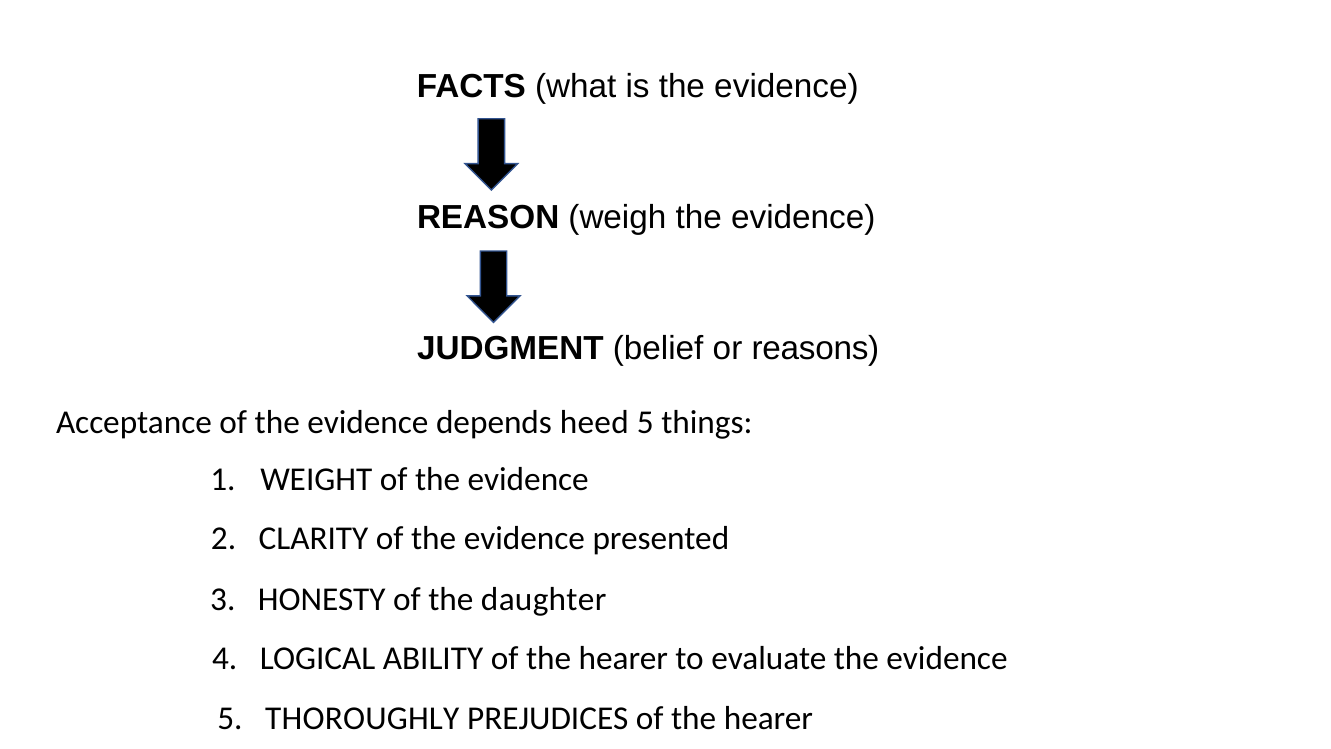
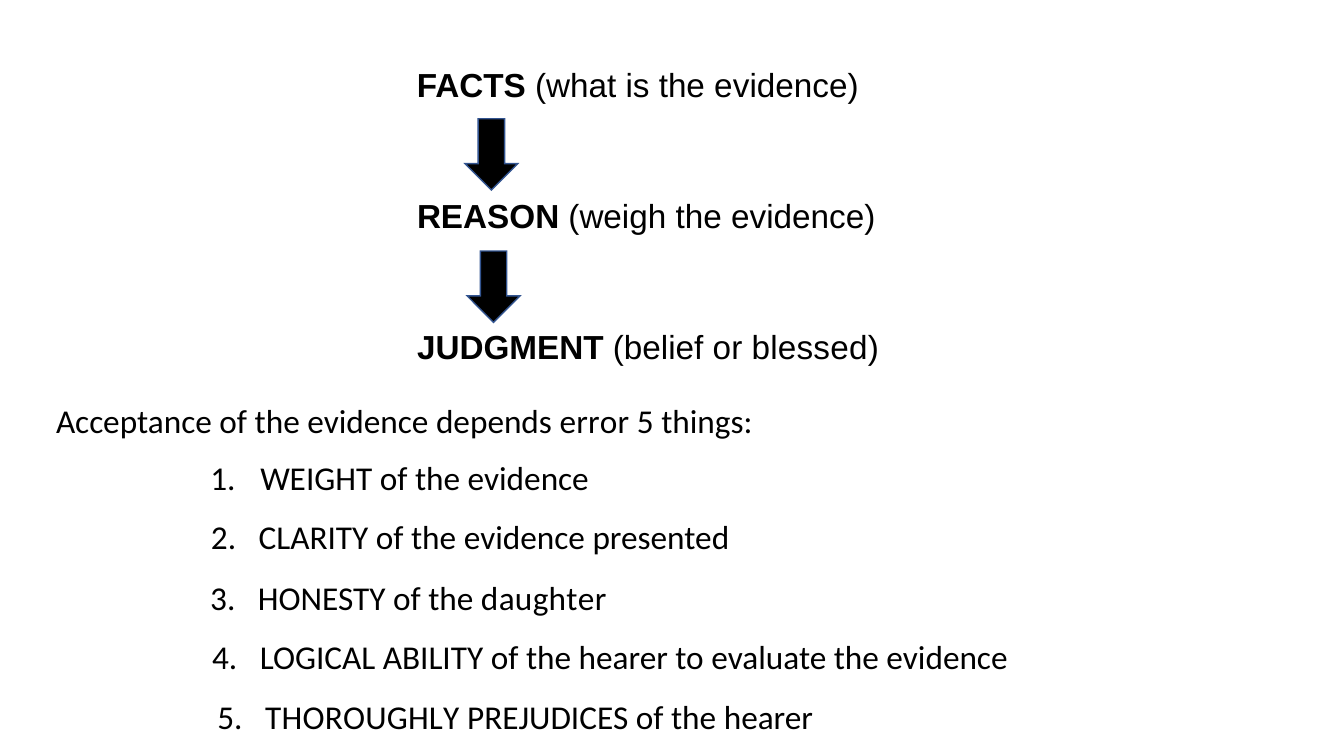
reasons: reasons -> blessed
heed: heed -> error
